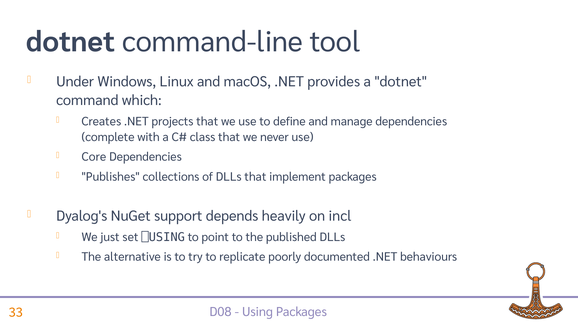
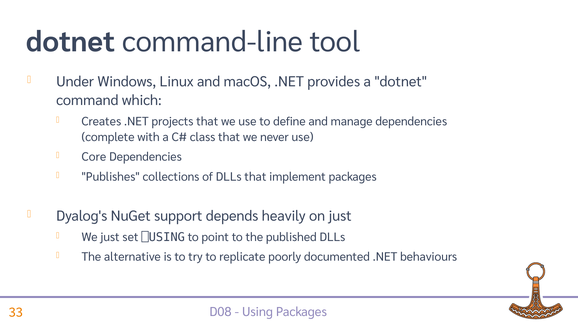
on incl: incl -> just
